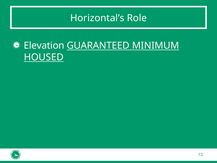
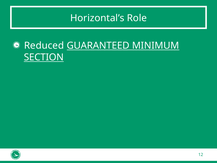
Elevation: Elevation -> Reduced
HOUSED: HOUSED -> SECTION
